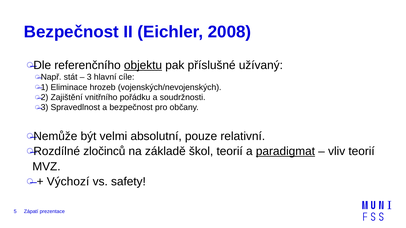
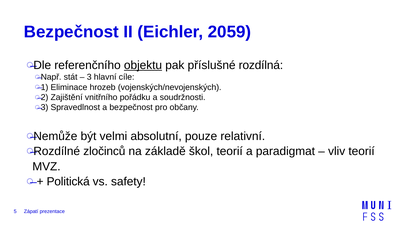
2008: 2008 -> 2059
užívaný: užívaný -> rozdílná
paradigmat underline: present -> none
Výchozí: Výchozí -> Politická
